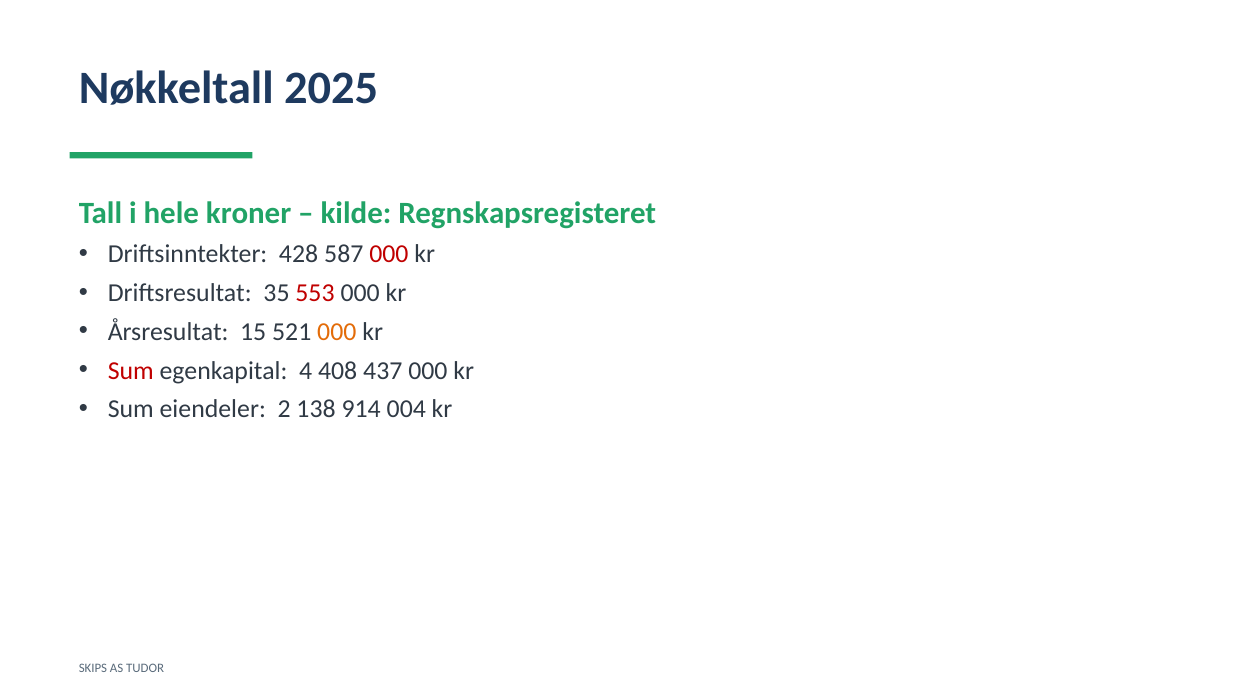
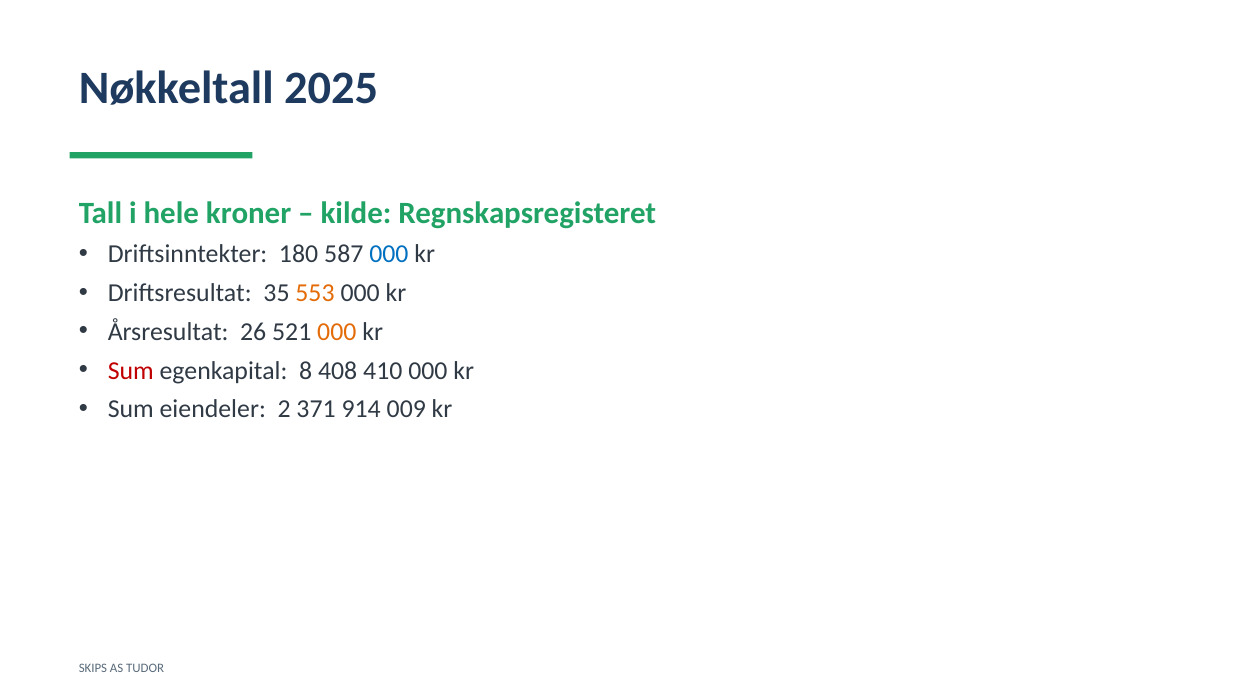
428: 428 -> 180
000 at (389, 255) colour: red -> blue
553 colour: red -> orange
15: 15 -> 26
4: 4 -> 8
437: 437 -> 410
138: 138 -> 371
004: 004 -> 009
